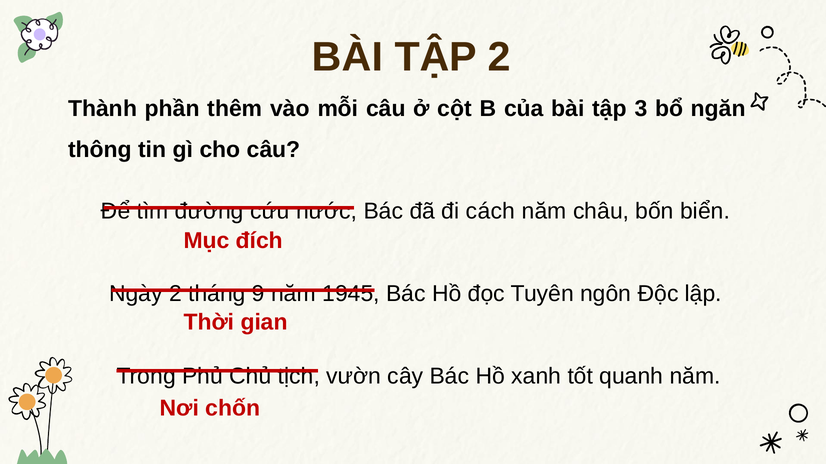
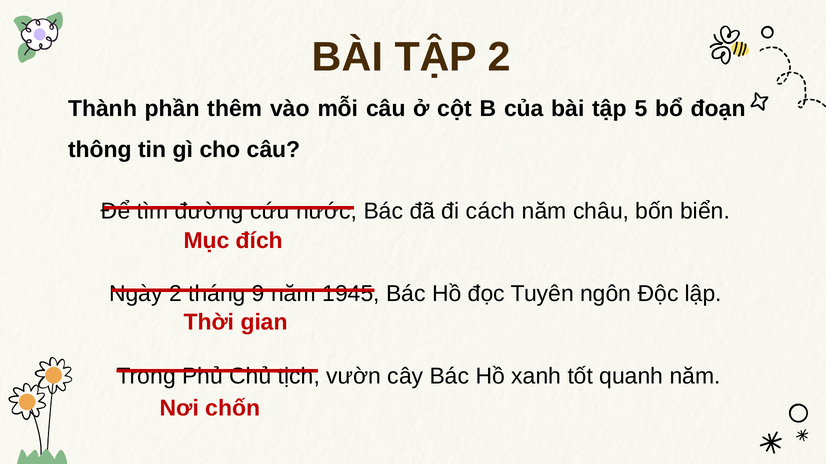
3: 3 -> 5
ngăn: ngăn -> đoạn
